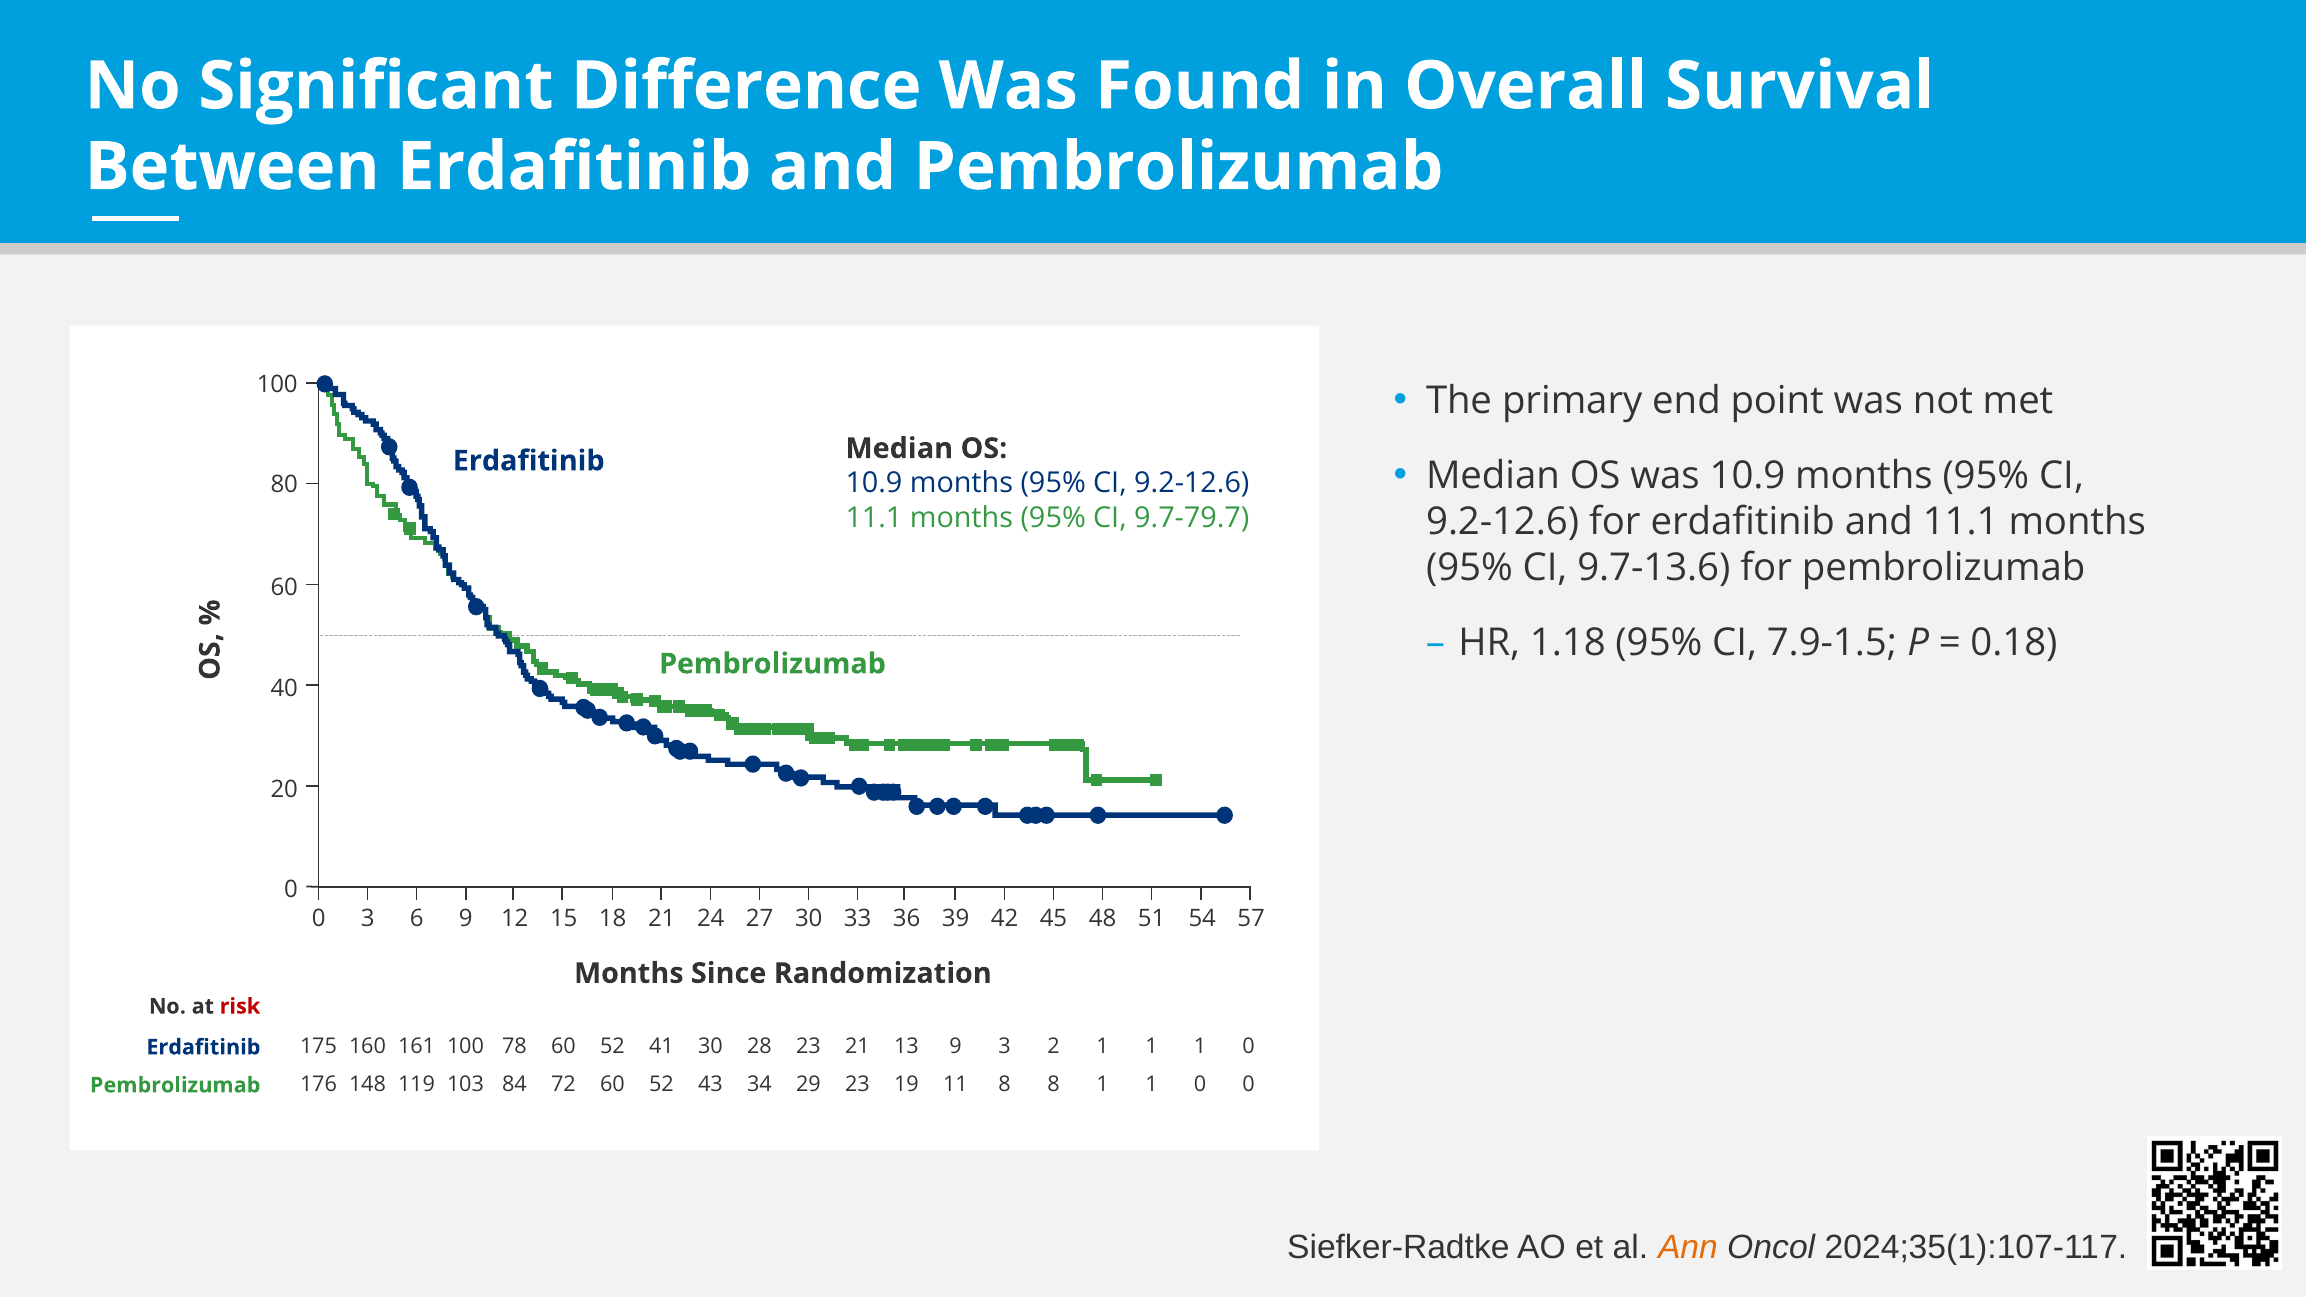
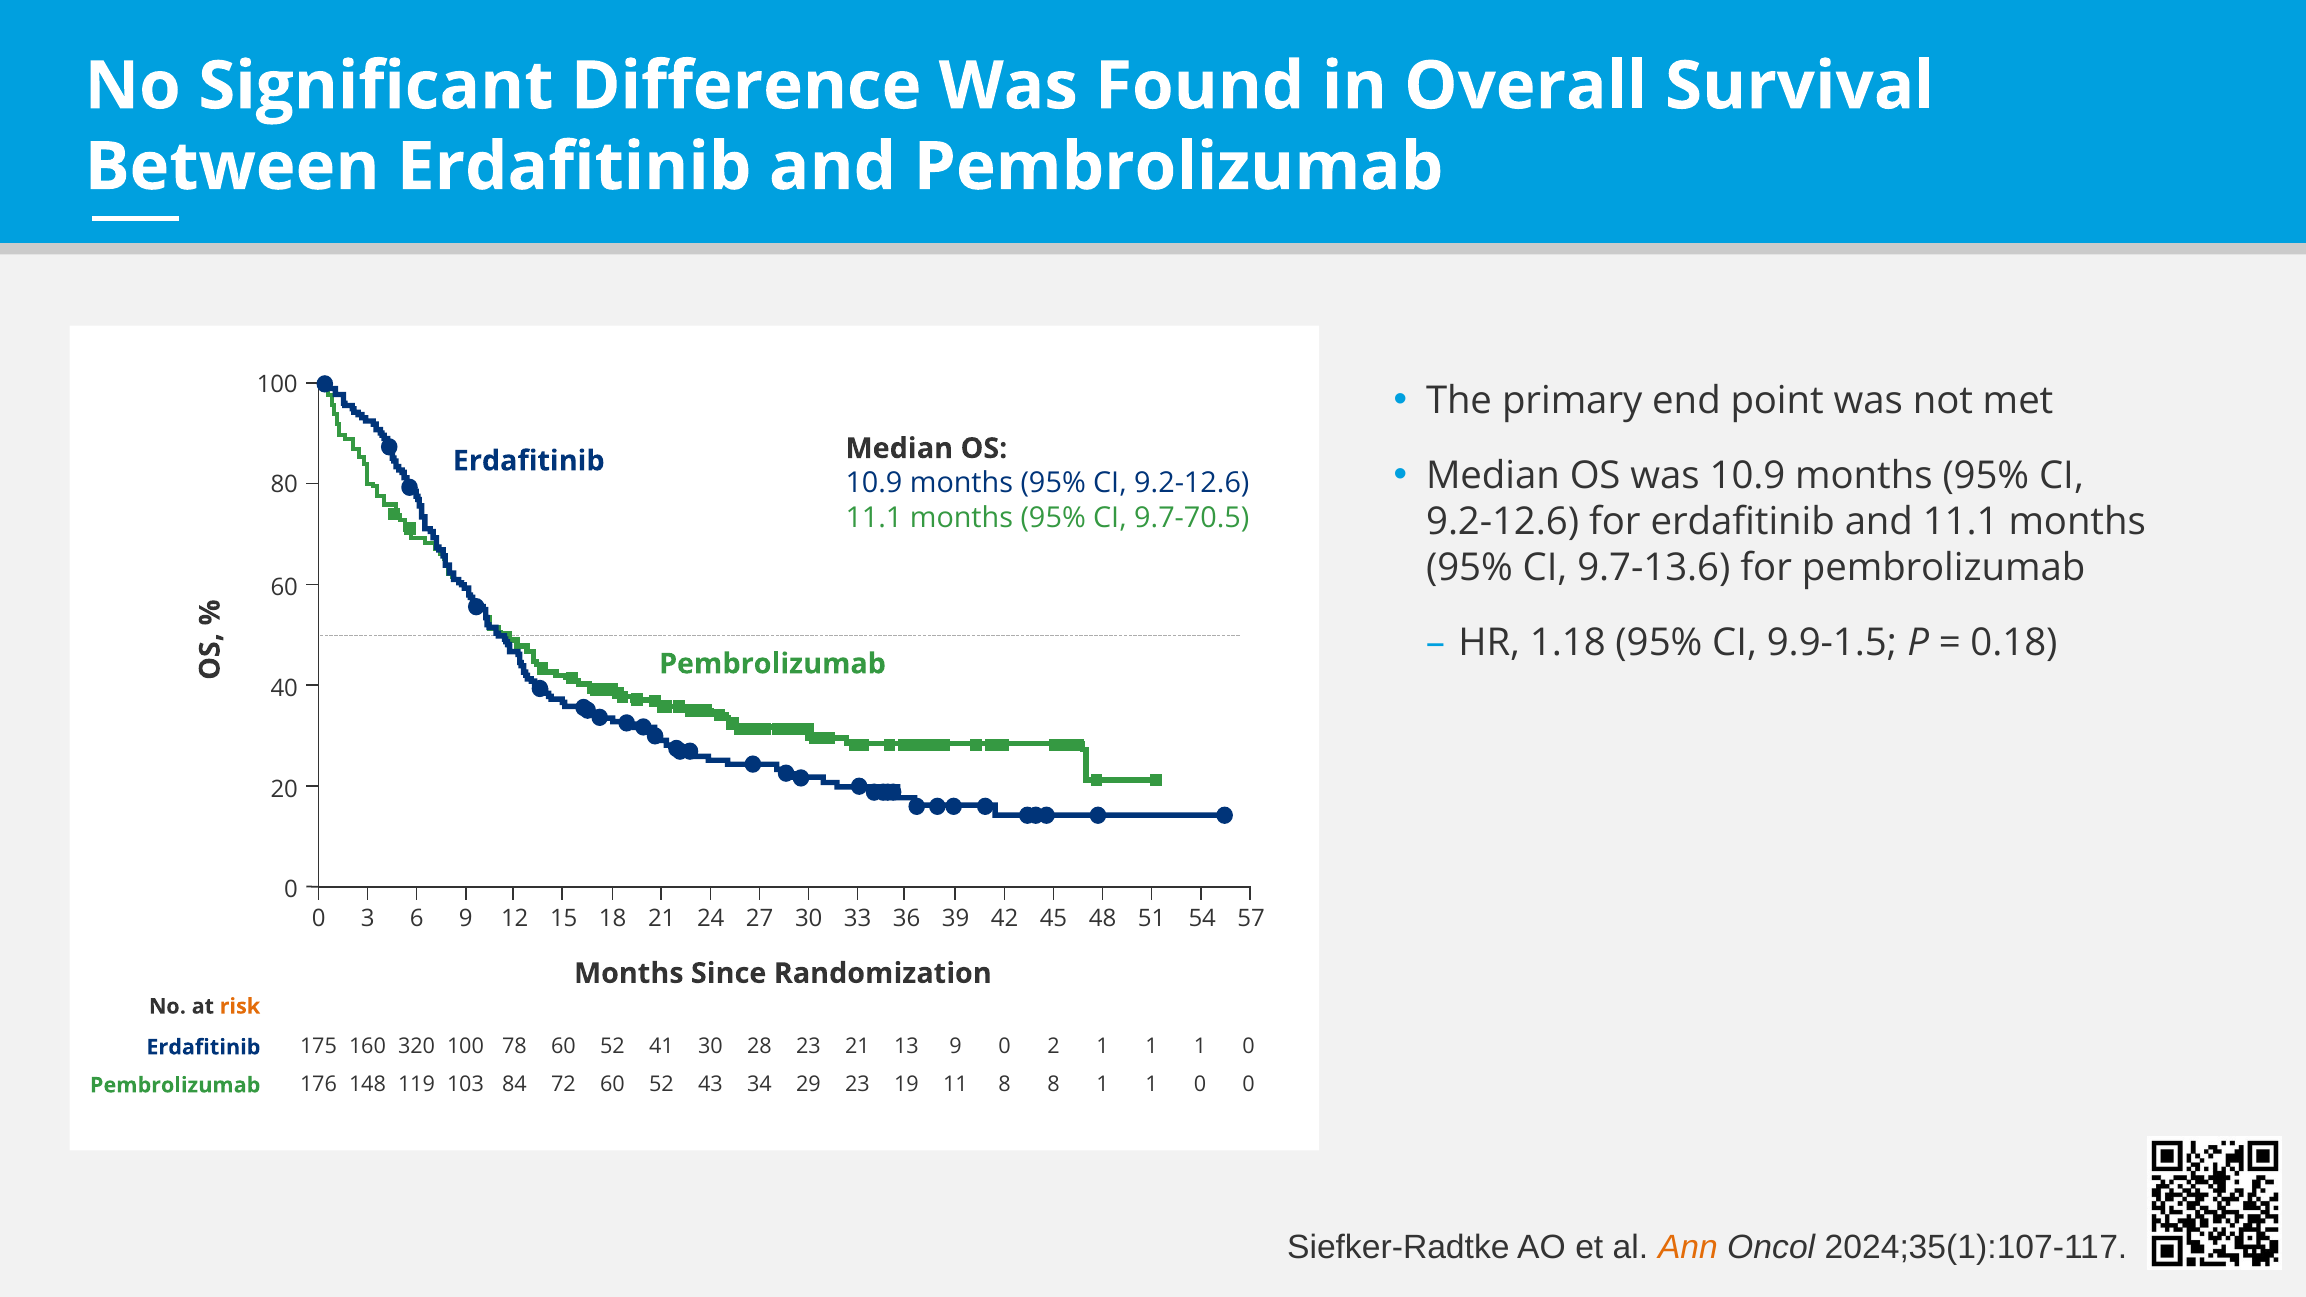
9.7-79.7: 9.7-79.7 -> 9.7-70.5
7.9-1.5: 7.9-1.5 -> 9.9-1.5
risk colour: red -> orange
161: 161 -> 320
9 3: 3 -> 0
